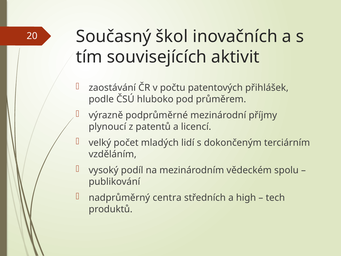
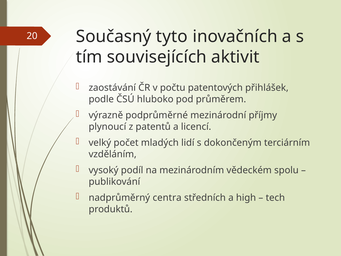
škol: škol -> tyto
